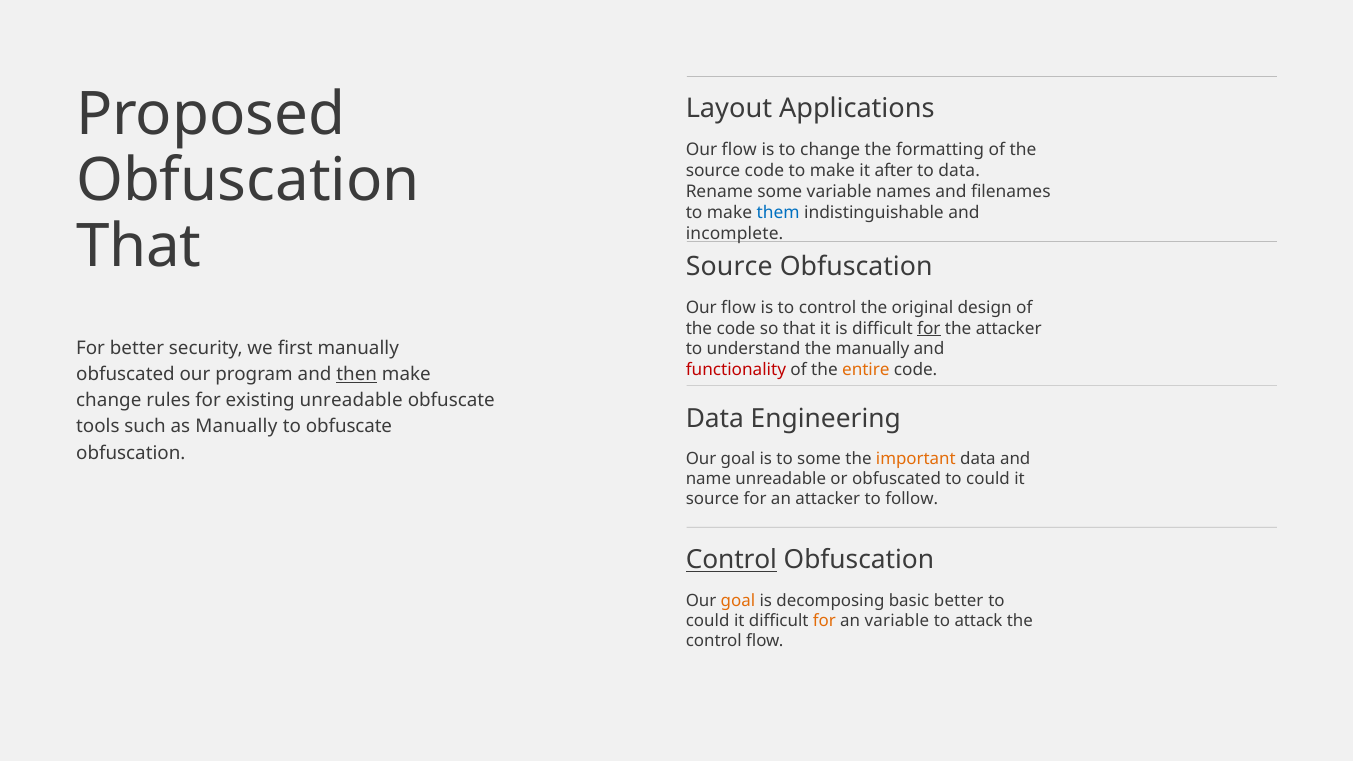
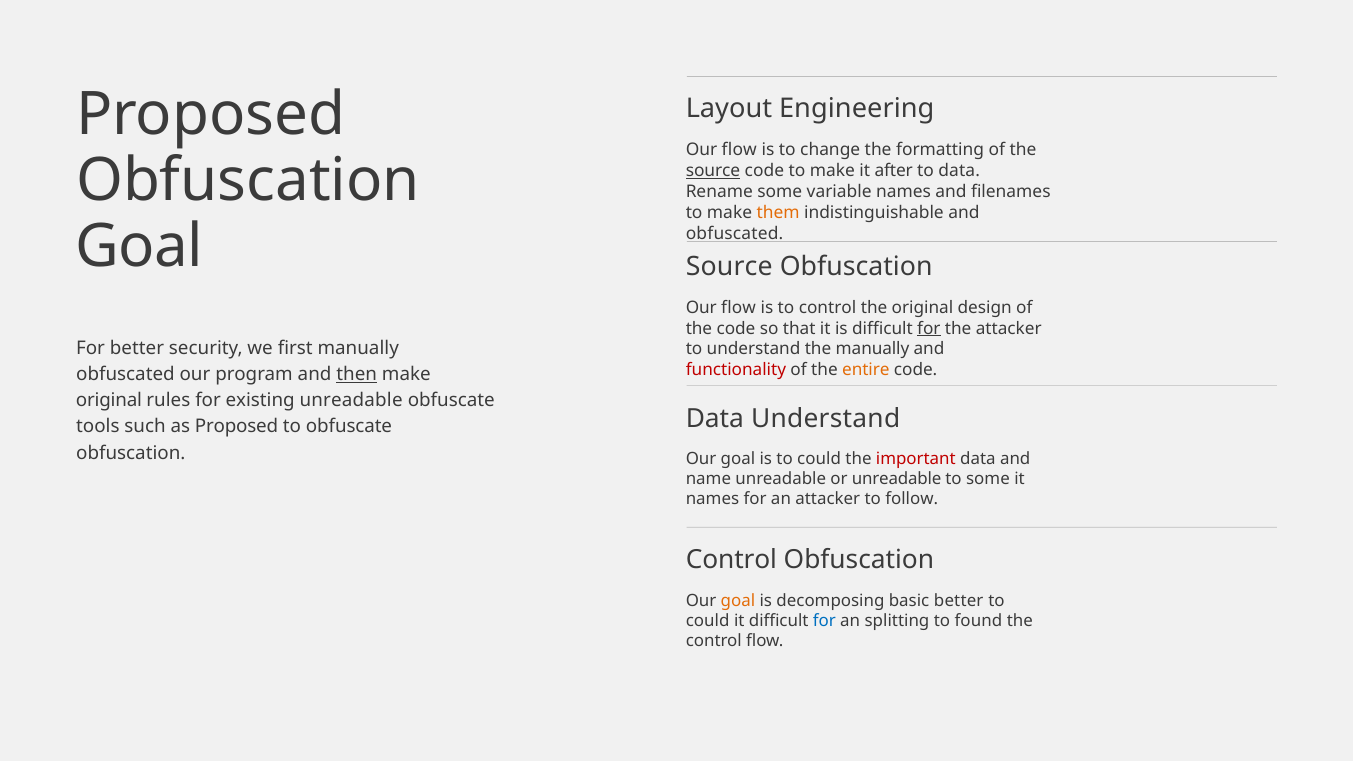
Applications: Applications -> Engineering
source at (713, 171) underline: none -> present
them colour: blue -> orange
incomplete at (735, 234): incomplete -> obfuscated
That at (139, 247): That -> Goal
change at (109, 401): change -> original
Data Engineering: Engineering -> Understand
as Manually: Manually -> Proposed
is to some: some -> could
important colour: orange -> red
or obfuscated: obfuscated -> unreadable
could at (988, 479): could -> some
source at (712, 499): source -> names
Control at (731, 560) underline: present -> none
for at (824, 621) colour: orange -> blue
an variable: variable -> splitting
attack: attack -> found
